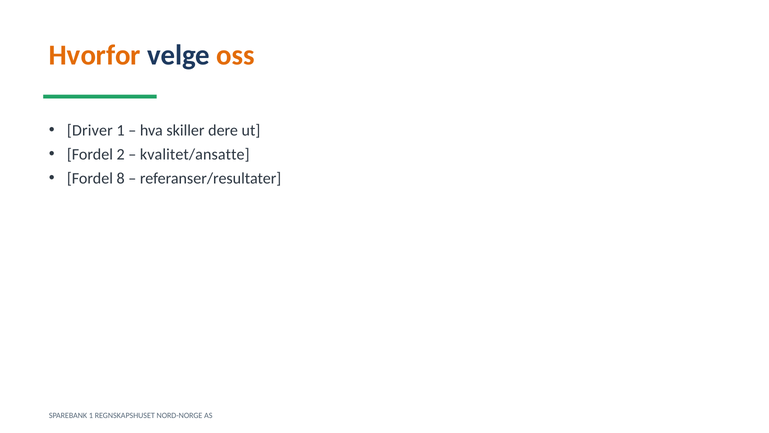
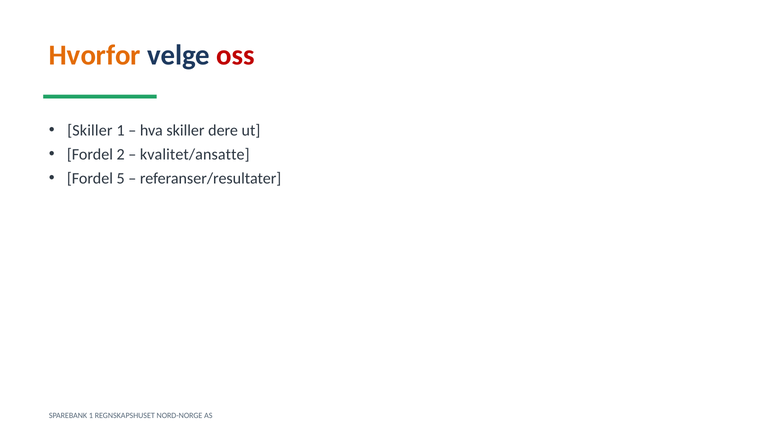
oss colour: orange -> red
Driver at (90, 130): Driver -> Skiller
8: 8 -> 5
